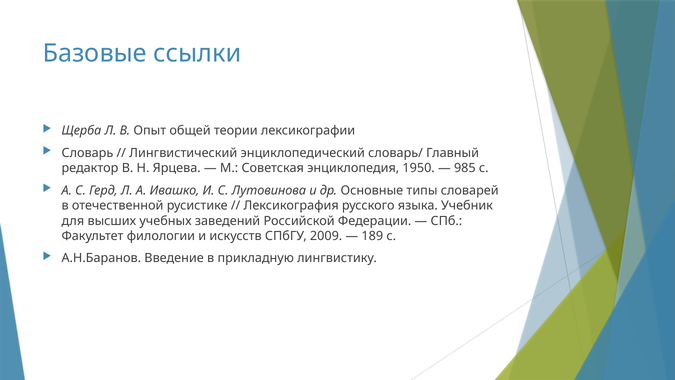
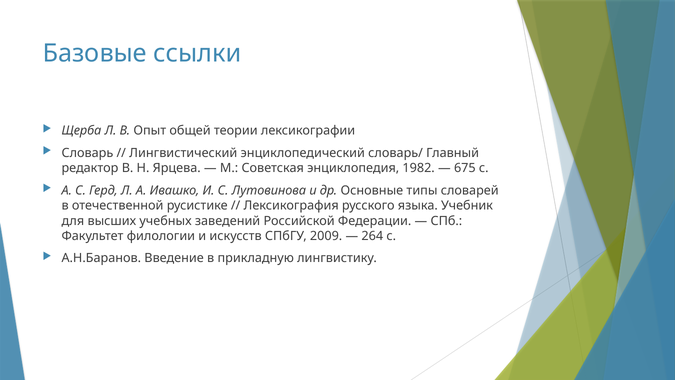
1950: 1950 -> 1982
985: 985 -> 675
189: 189 -> 264
